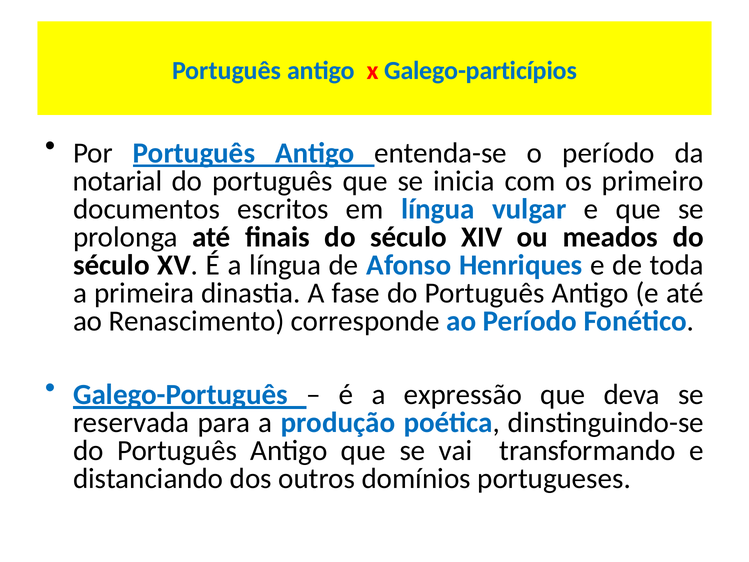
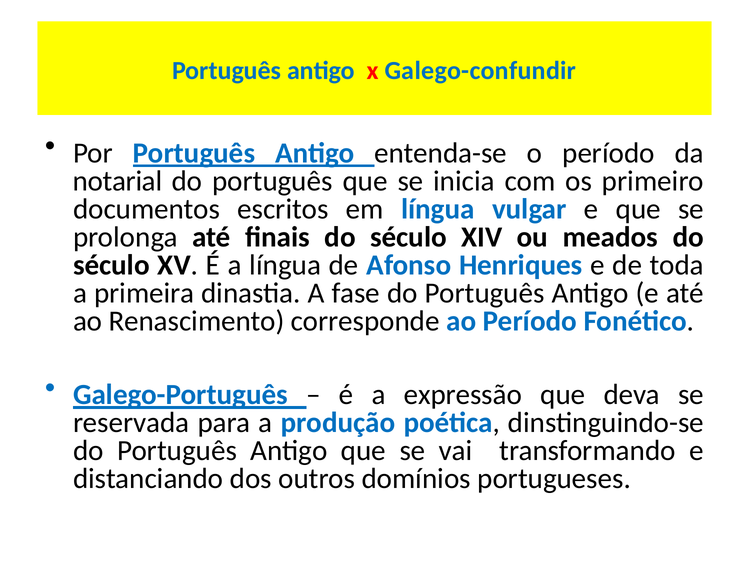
Galego-particípios: Galego-particípios -> Galego-confundir
